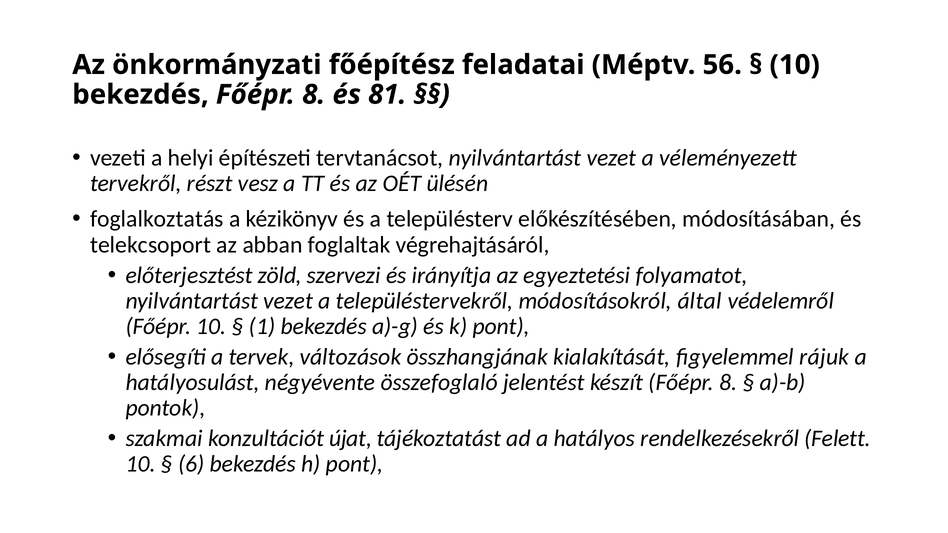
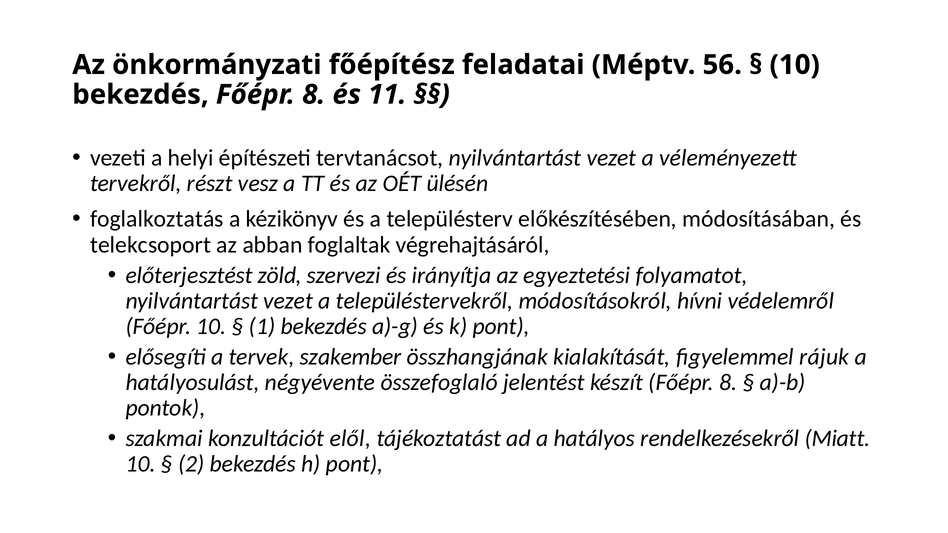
81: 81 -> 11
által: által -> hívni
változások: változások -> szakember
újat: újat -> elől
Felett: Felett -> Miatt
6: 6 -> 2
